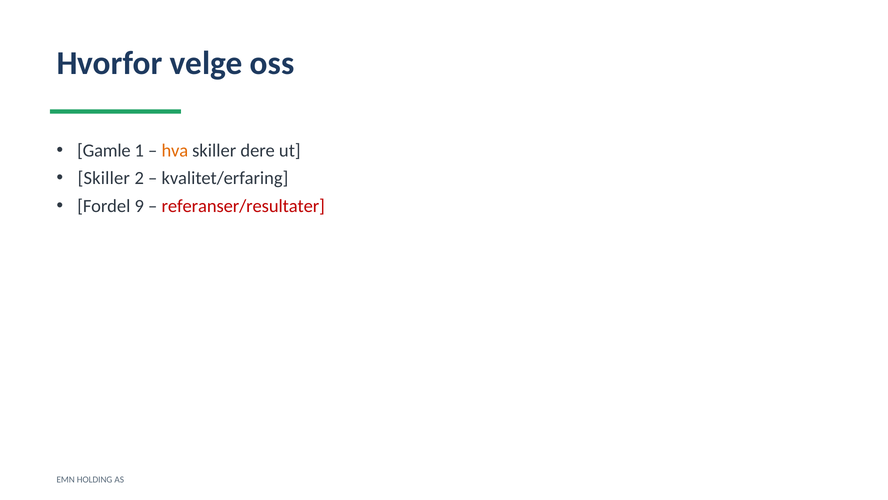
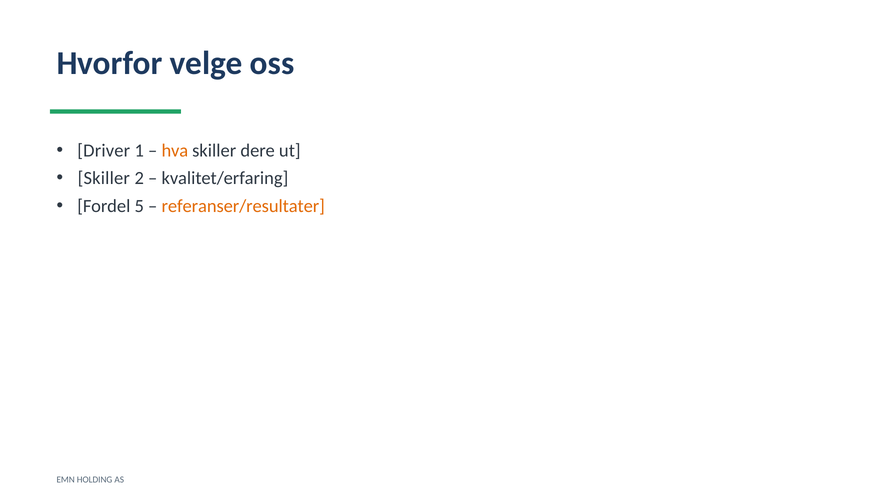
Gamle: Gamle -> Driver
9: 9 -> 5
referanser/resultater colour: red -> orange
